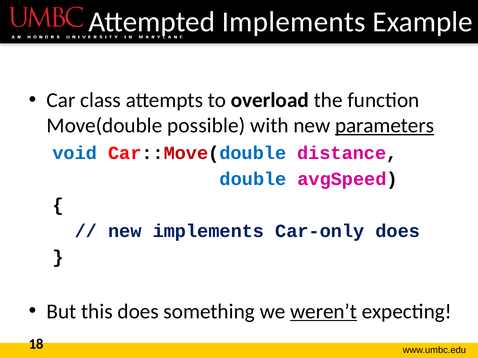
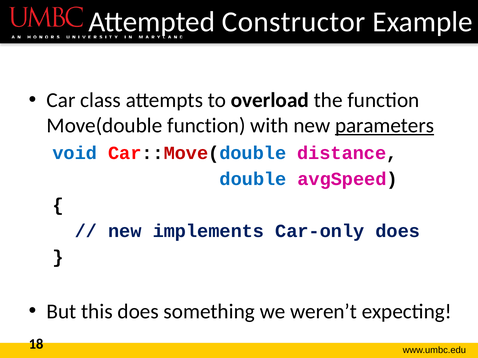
Attempted Implements: Implements -> Constructor
Move(double possible: possible -> function
weren’t underline: present -> none
